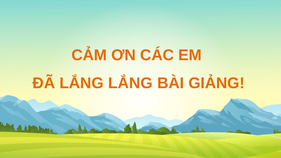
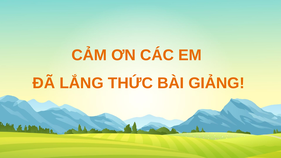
LẮNG LẮNG: LẮNG -> THỨC
